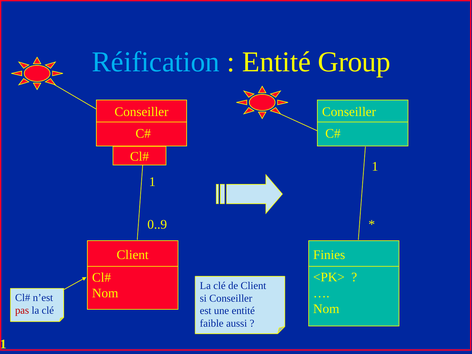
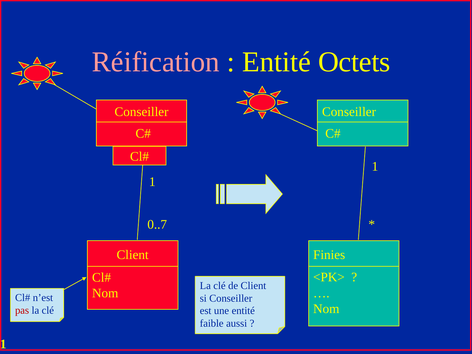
Réification colour: light blue -> pink
Group: Group -> Octets
0..9: 0..9 -> 0..7
